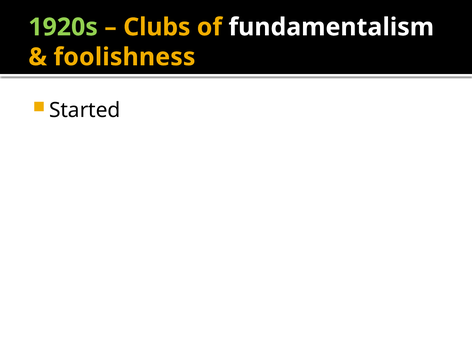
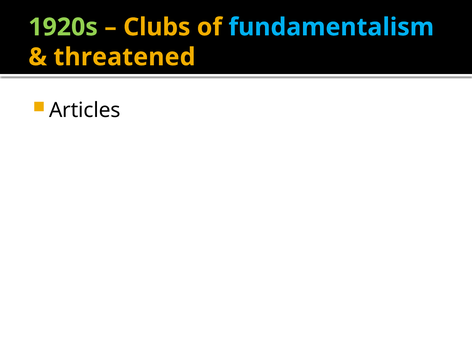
fundamentalism colour: white -> light blue
foolishness: foolishness -> threatened
Started: Started -> Articles
